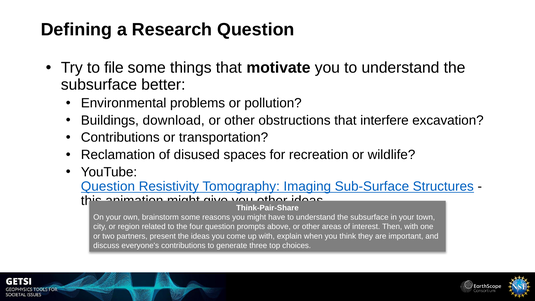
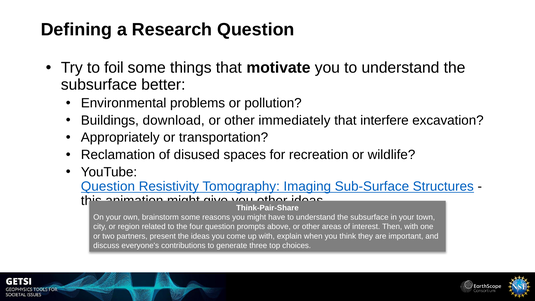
file: file -> foil
obstructions: obstructions -> immediately
Contributions at (120, 138): Contributions -> Appropriately
